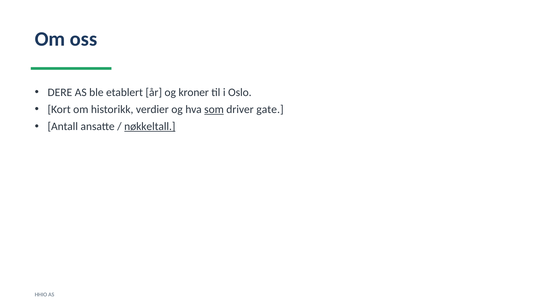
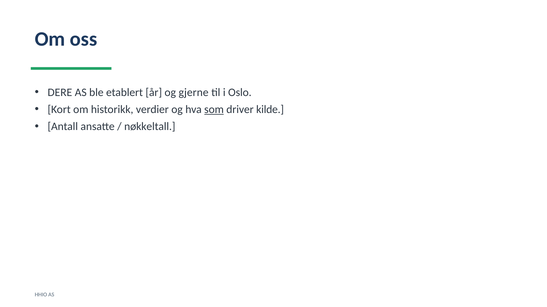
kroner: kroner -> gjerne
gate: gate -> kilde
nøkkeltall underline: present -> none
